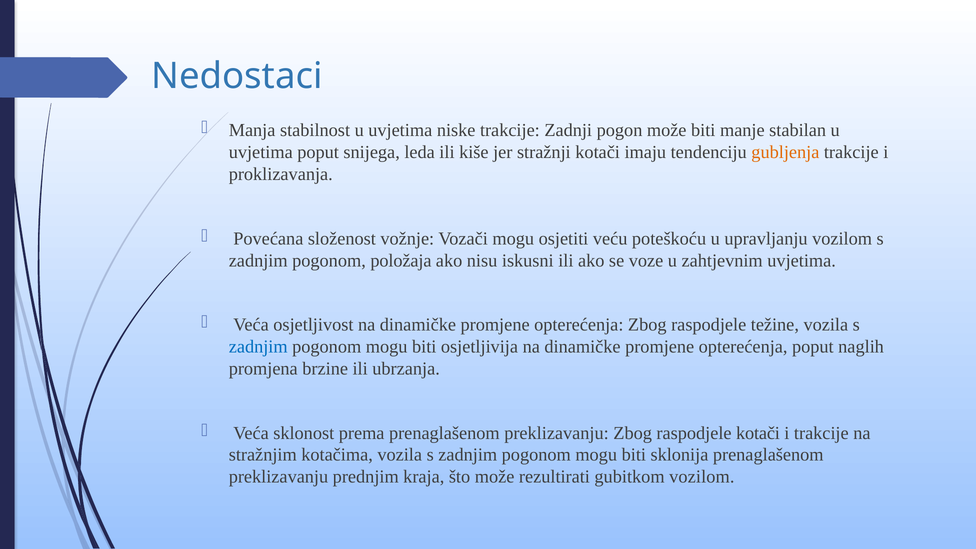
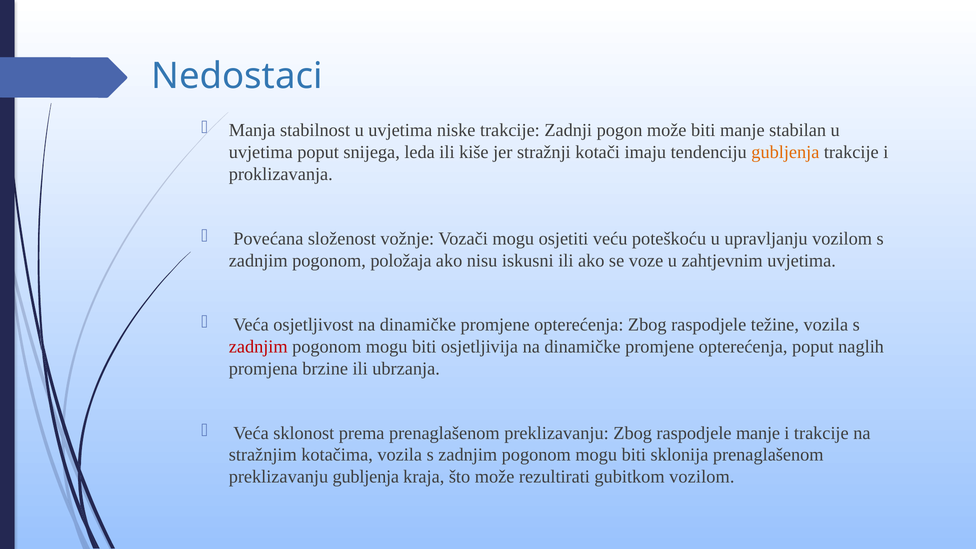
zadnjim at (258, 347) colour: blue -> red
raspodjele kotači: kotači -> manje
preklizavanju prednjim: prednjim -> gubljenja
